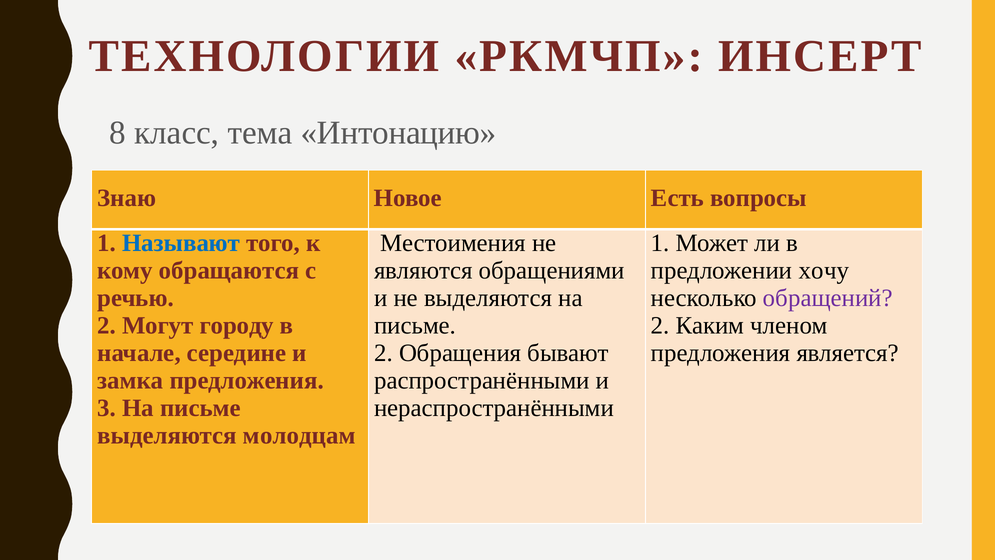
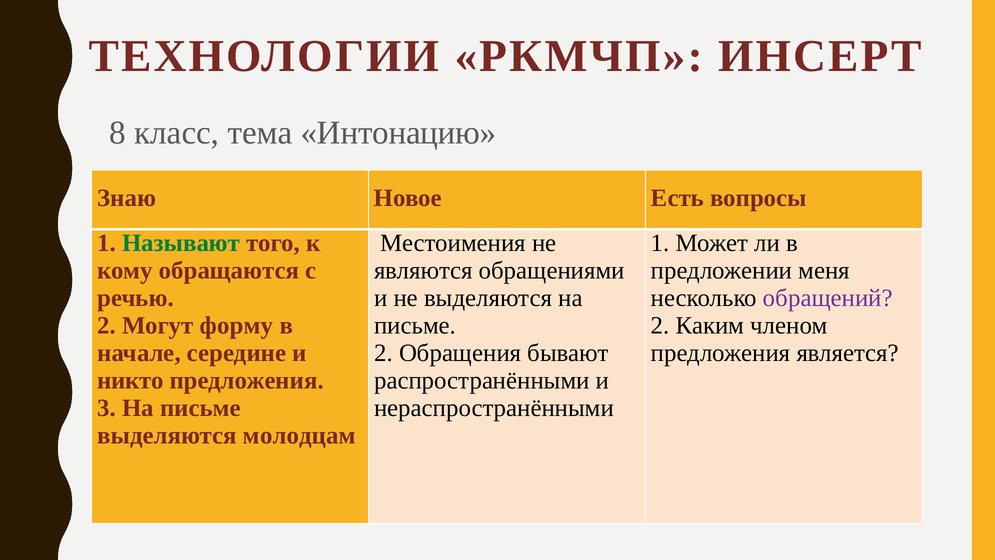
Называют colour: blue -> green
хочу: хочу -> меня
городу: городу -> форму
замка: замка -> никто
